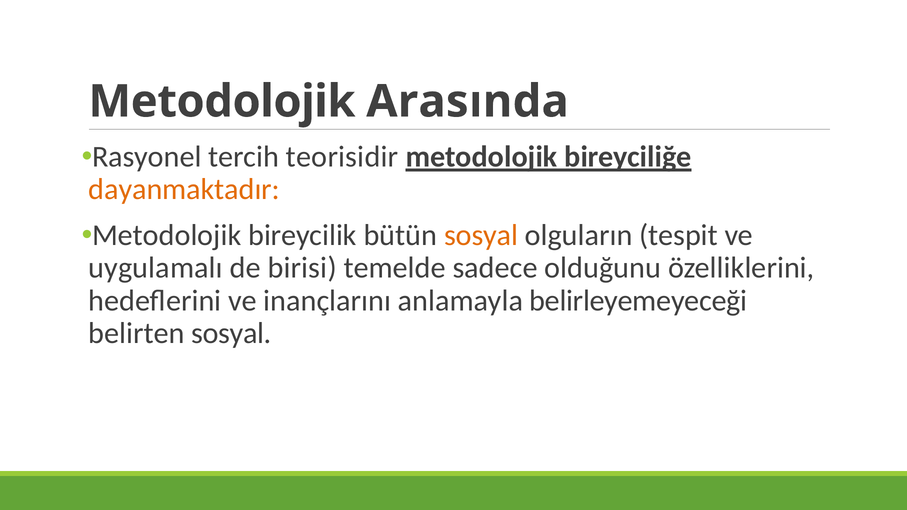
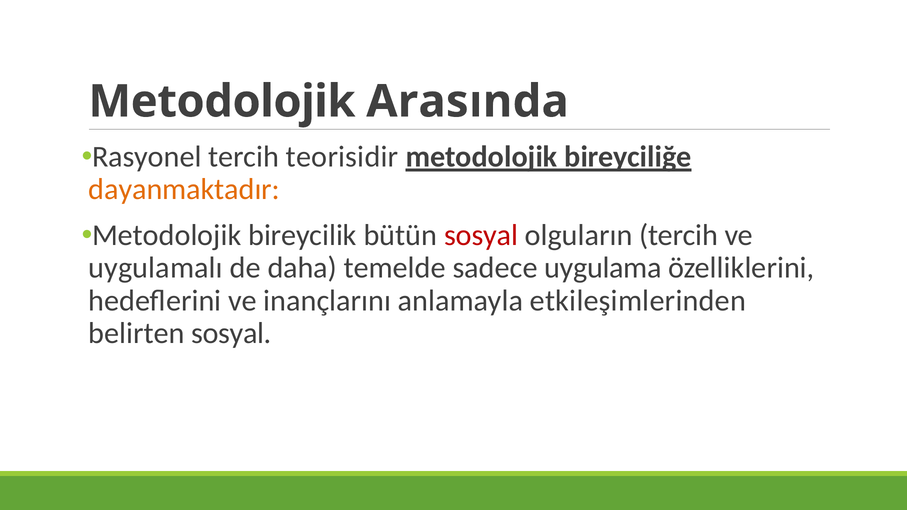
sosyal at (481, 235) colour: orange -> red
olguların tespit: tespit -> tercih
birisi: birisi -> daha
olduğunu: olduğunu -> uygulama
belirleyemeyeceği: belirleyemeyeceği -> etkileşimlerinden
